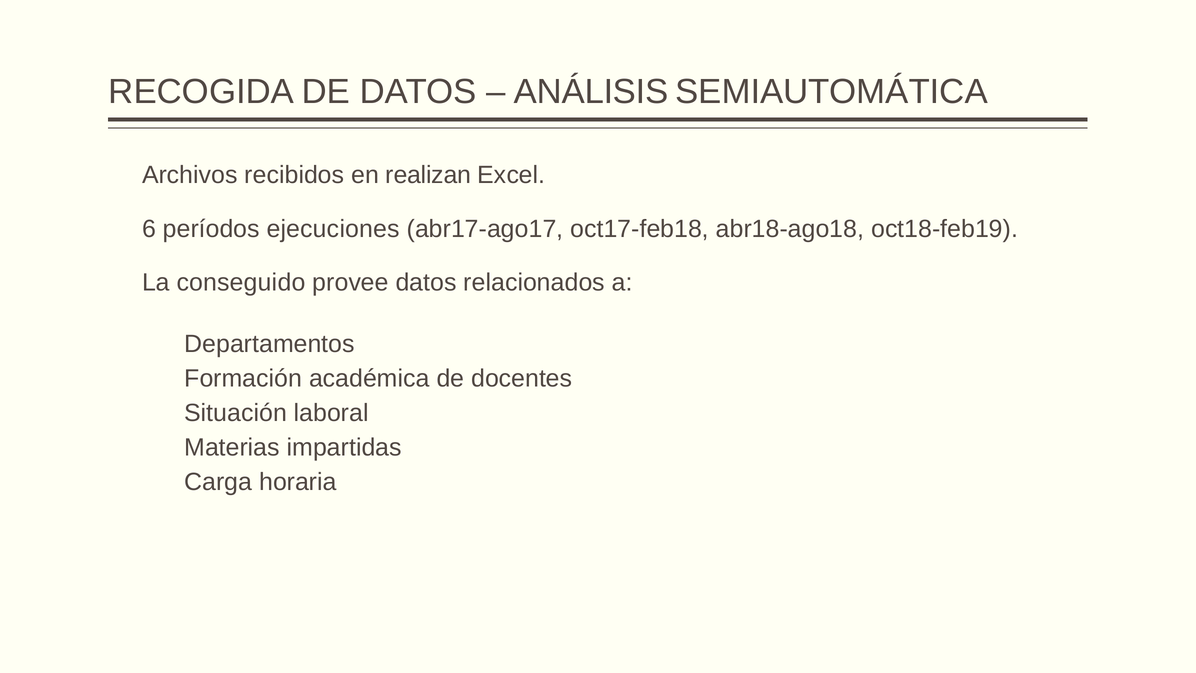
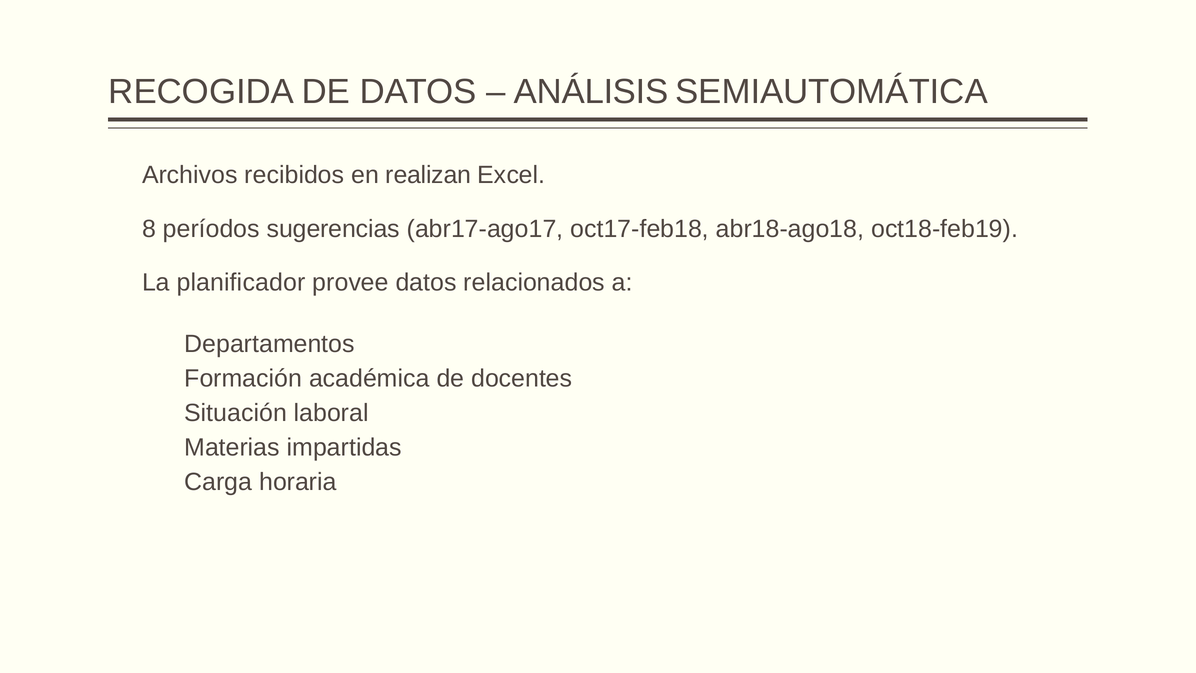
6: 6 -> 8
ejecuciones: ejecuciones -> sugerencias
conseguido: conseguido -> planificador
